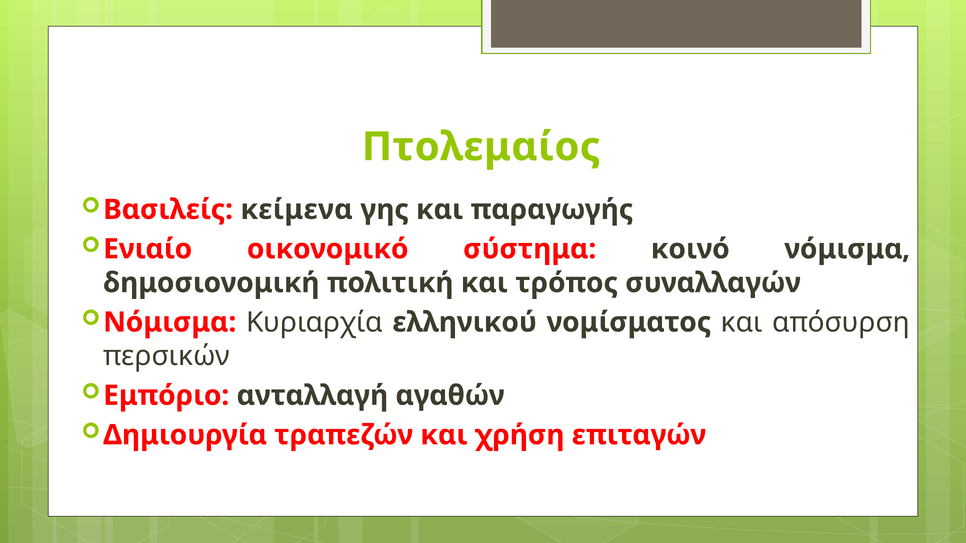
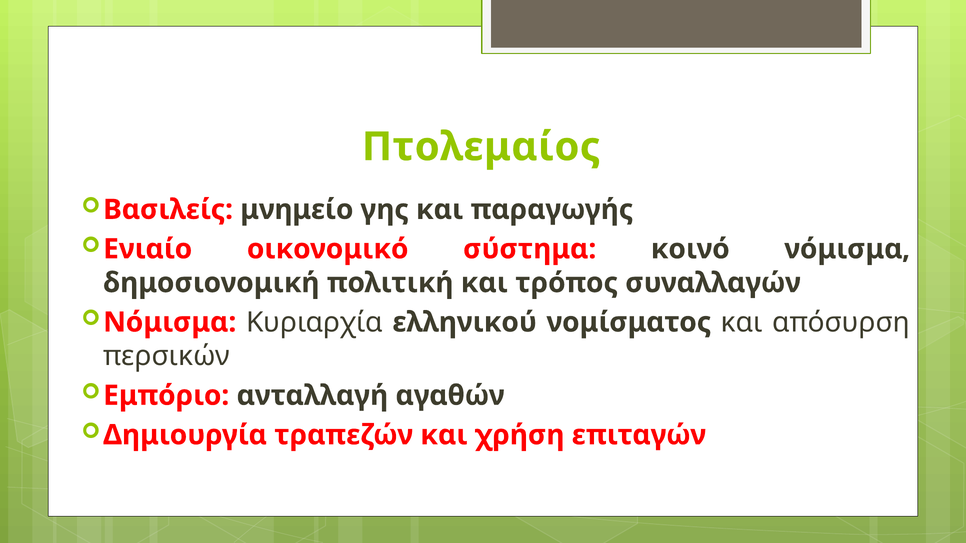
κείμενα: κείμενα -> μνημείο
